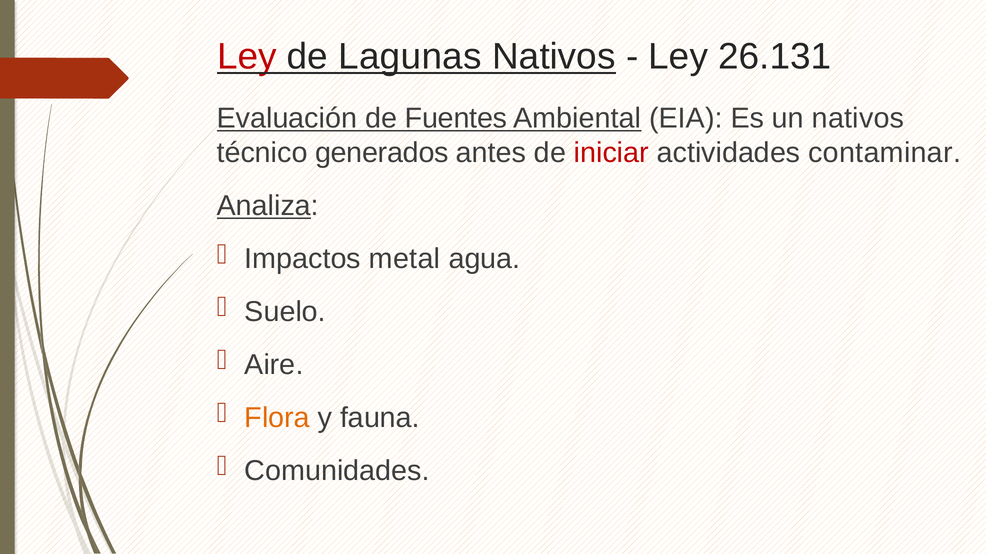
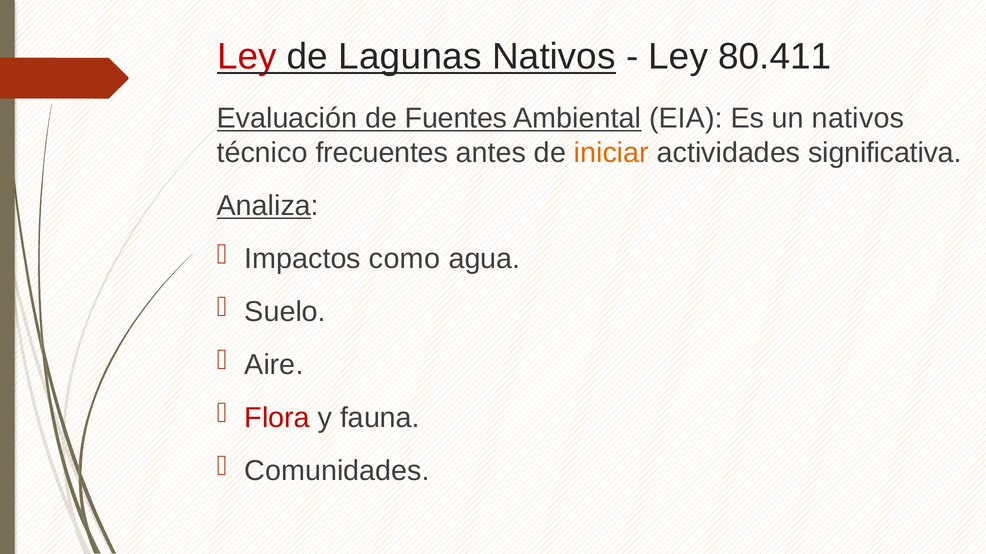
26.131: 26.131 -> 80.411
generados: generados -> frecuentes
iniciar colour: red -> orange
contaminar: contaminar -> significativa
metal: metal -> como
Flora colour: orange -> red
